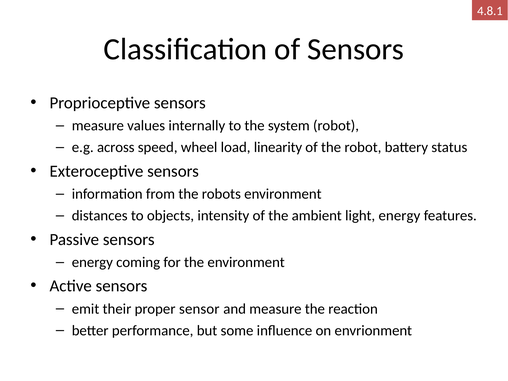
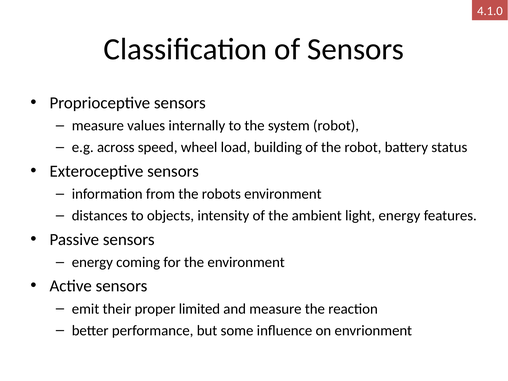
4.8.1: 4.8.1 -> 4.1.0
linearity: linearity -> building
sensor: sensor -> limited
